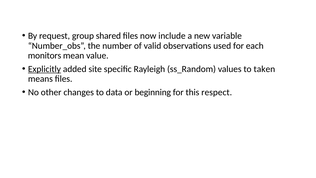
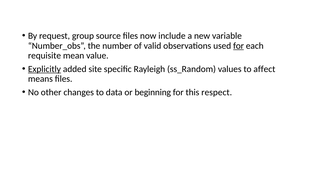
shared: shared -> source
for at (239, 46) underline: none -> present
monitors: monitors -> requisite
taken: taken -> affect
